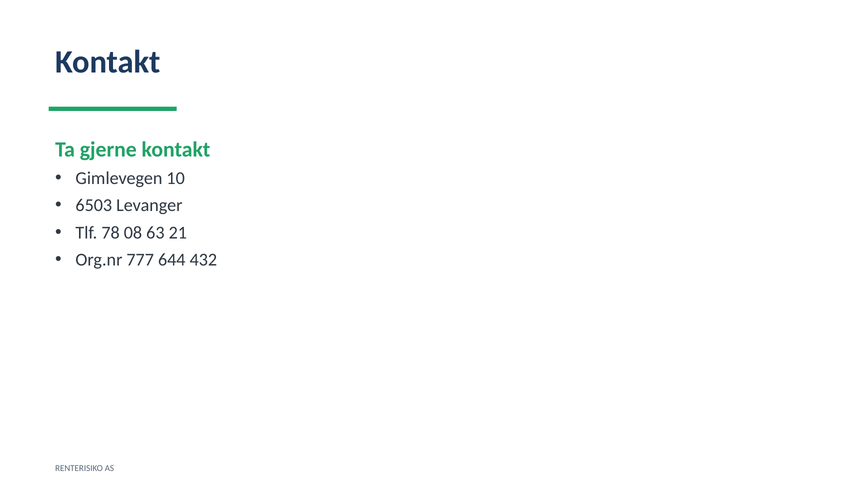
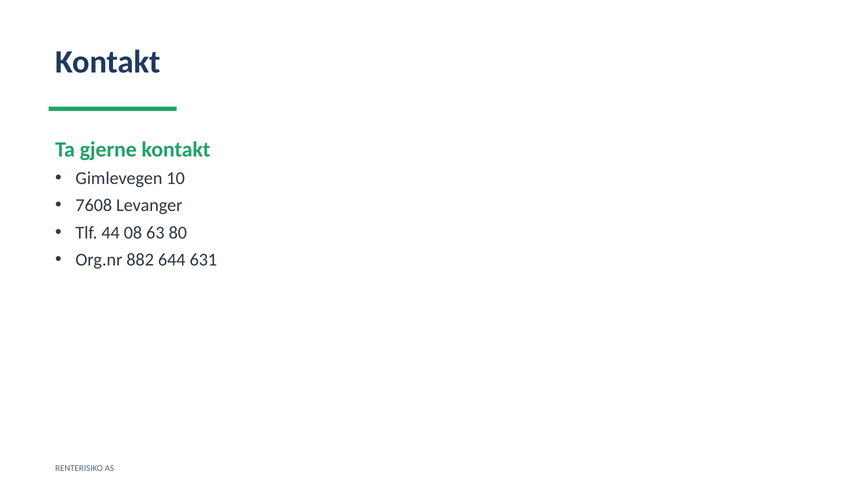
6503: 6503 -> 7608
78: 78 -> 44
21: 21 -> 80
777: 777 -> 882
432: 432 -> 631
